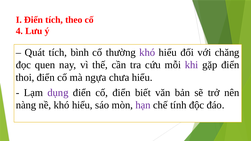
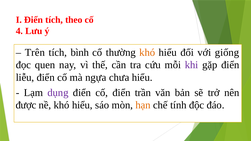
Quát: Quát -> Trên
khó at (147, 52) colour: purple -> orange
chăng: chăng -> giống
thoi: thoi -> liễu
biết: biết -> trần
nàng: nàng -> được
hạn colour: purple -> orange
